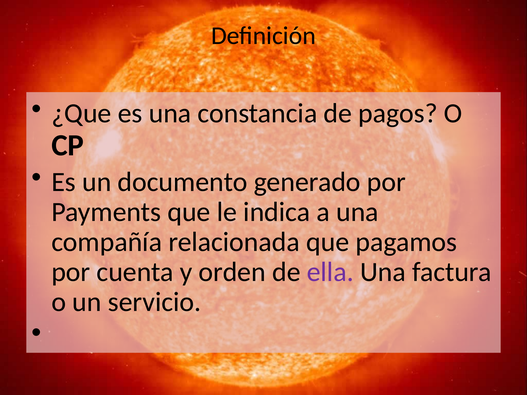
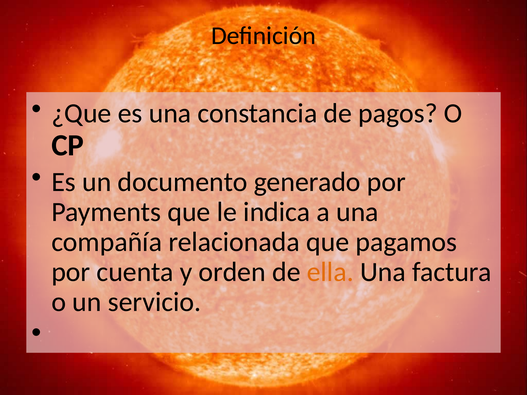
ella colour: purple -> orange
